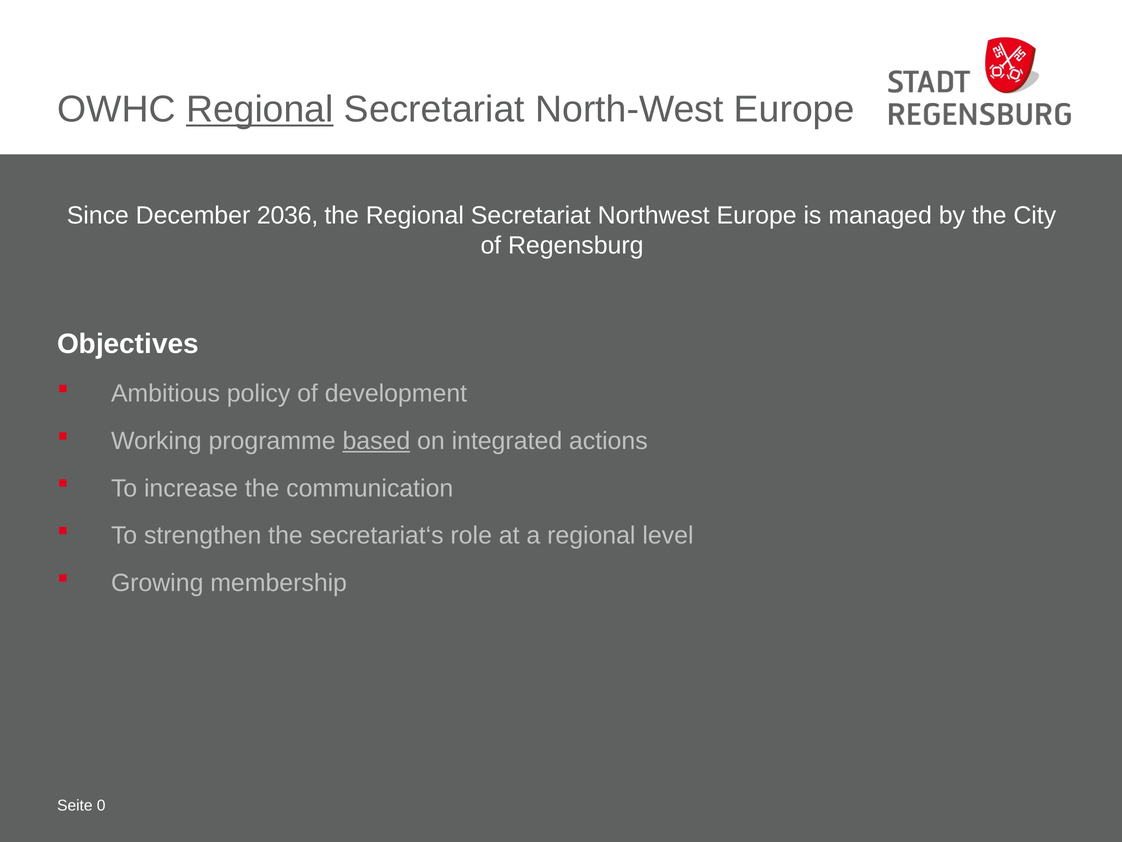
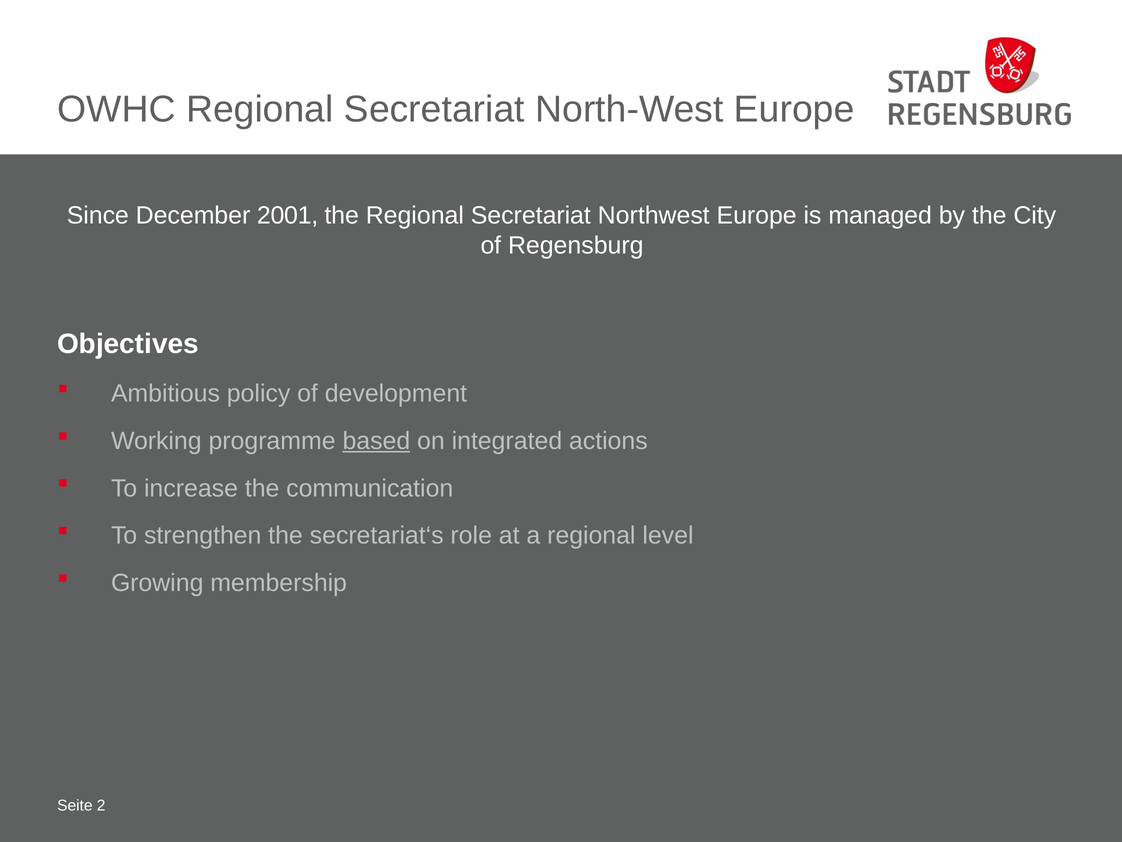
Regional at (260, 109) underline: present -> none
2036: 2036 -> 2001
0: 0 -> 2
